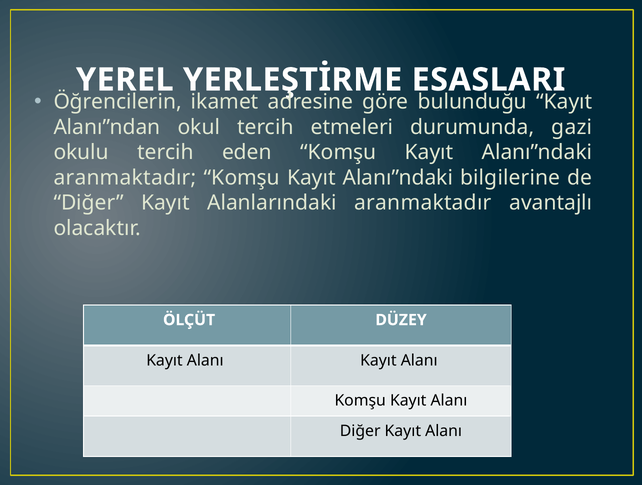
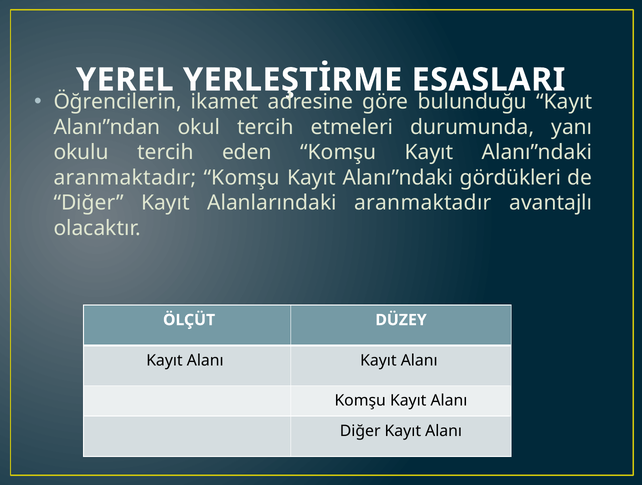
gazi: gazi -> yanı
bilgilerine: bilgilerine -> gördükleri
